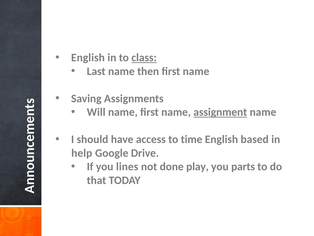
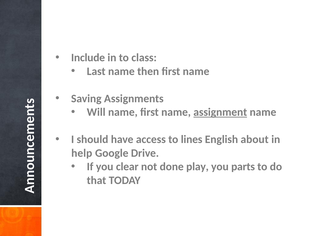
English at (88, 58): English -> Include
class underline: present -> none
time: time -> lines
based: based -> about
lines: lines -> clear
